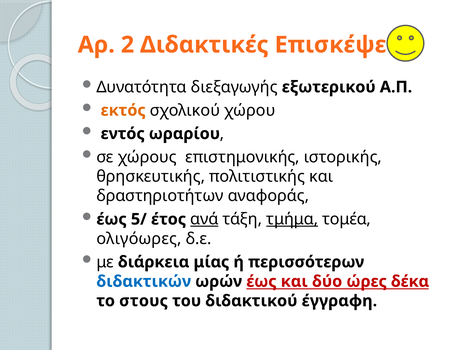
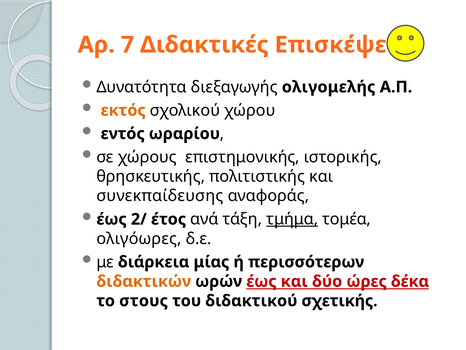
2: 2 -> 7
εξωτερικού: εξωτερικού -> ολιγομελής
δραστηριοτήτων: δραστηριοτήτων -> συνεκπαίδευσης
5/: 5/ -> 2/
ανά underline: present -> none
διδακτικών colour: blue -> orange
έγγραφη: έγγραφη -> σχετικής
